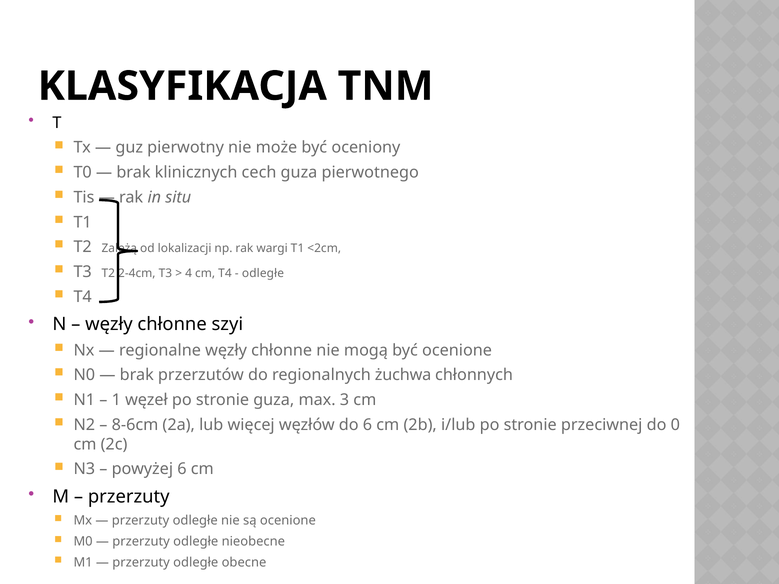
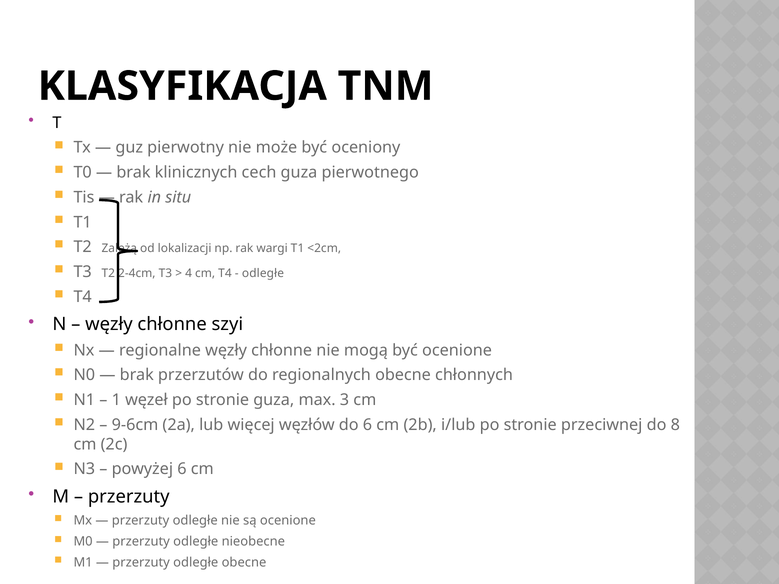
regionalnych żuchwa: żuchwa -> obecne
8-6cm: 8-6cm -> 9-6cm
0: 0 -> 8
